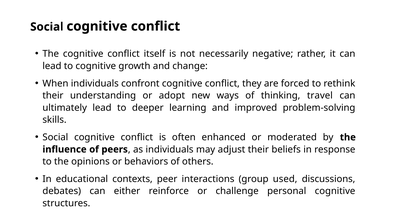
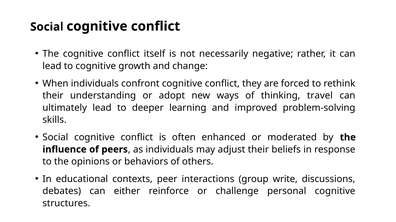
used: used -> write
